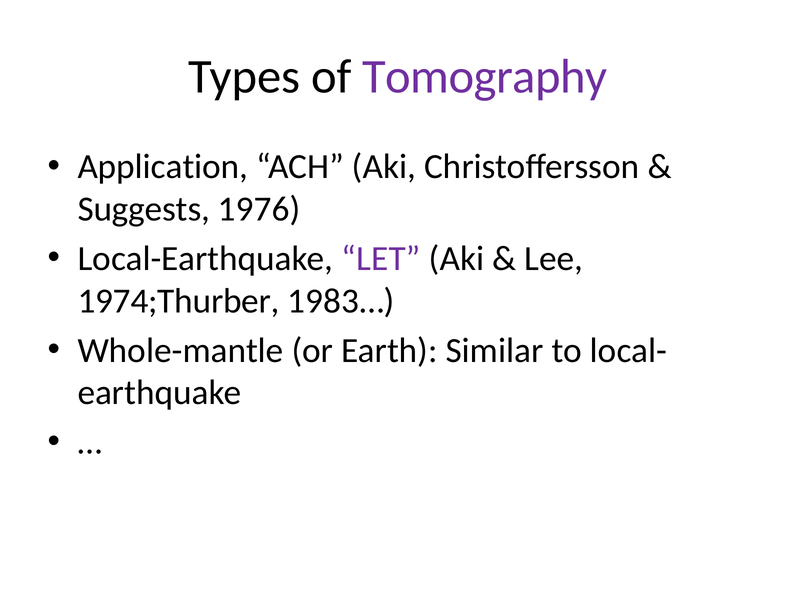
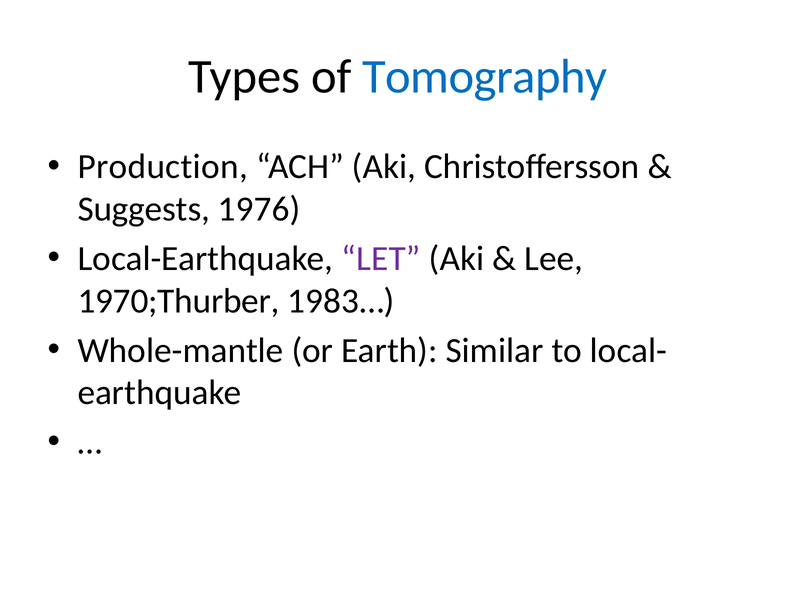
Tomography colour: purple -> blue
Application: Application -> Production
1974;Thurber: 1974;Thurber -> 1970;Thurber
